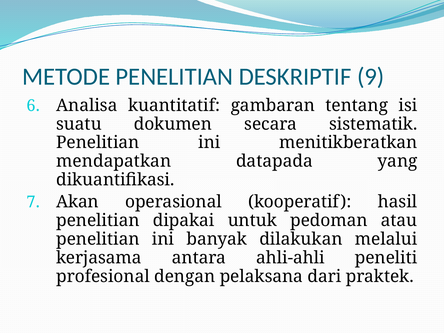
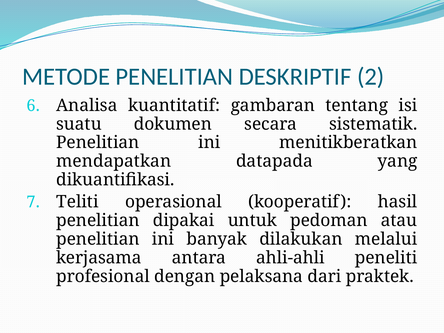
9: 9 -> 2
Akan: Akan -> Teliti
